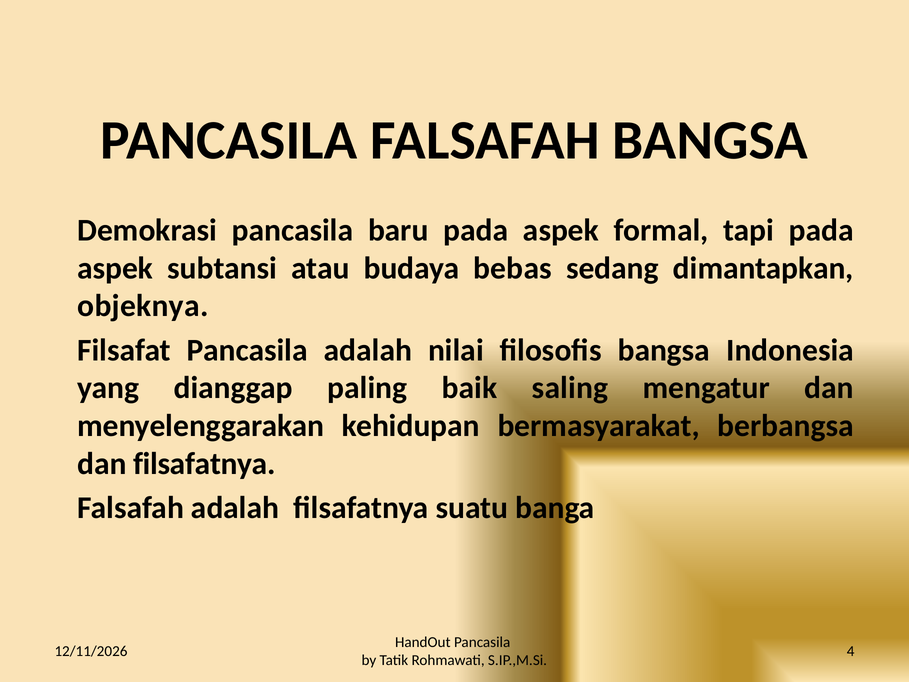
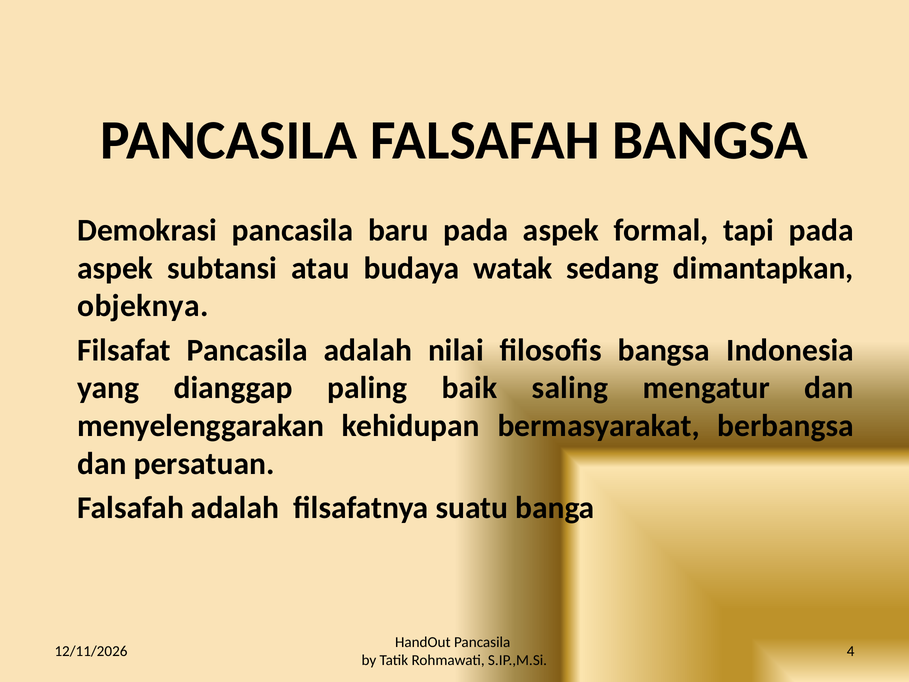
bebas: bebas -> watak
dan filsafatnya: filsafatnya -> persatuan
